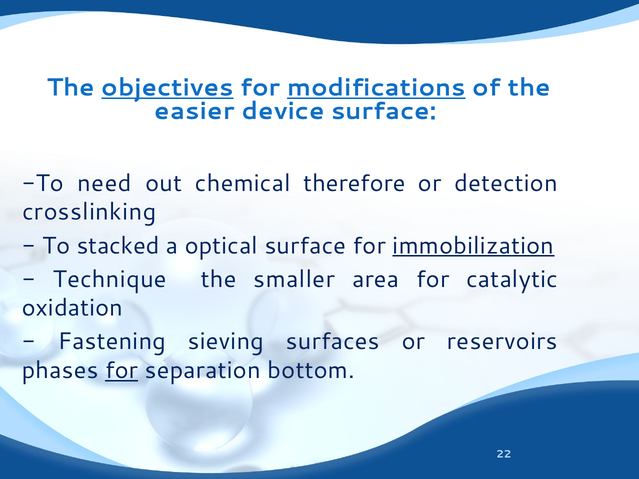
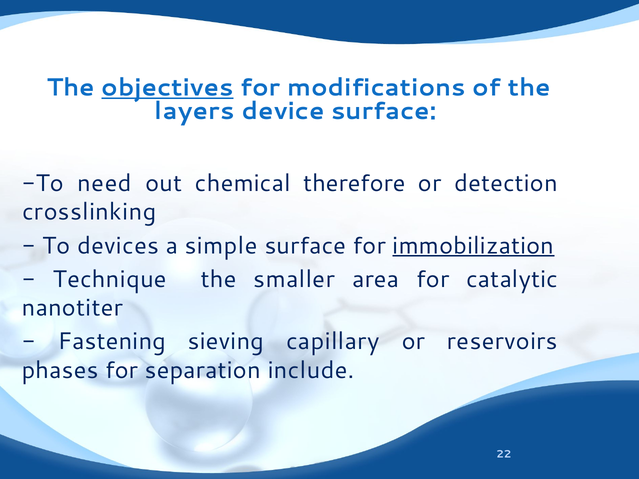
modifications underline: present -> none
easier: easier -> layers
stacked: stacked -> devices
optical: optical -> simple
oxidation: oxidation -> nanotiter
surfaces: surfaces -> capillary
for at (122, 371) underline: present -> none
bottom: bottom -> include
